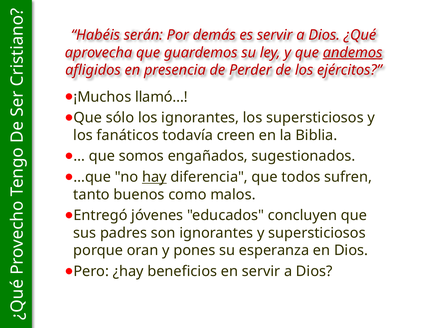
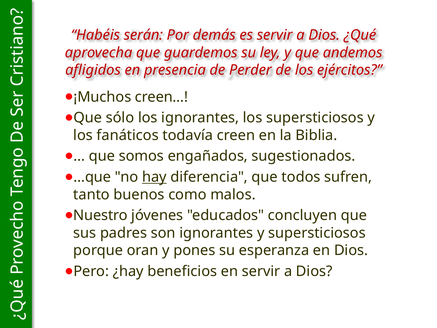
andemos underline: present -> none
llamó…: llamó… -> creen…
Entregó: Entregó -> Nuestro
